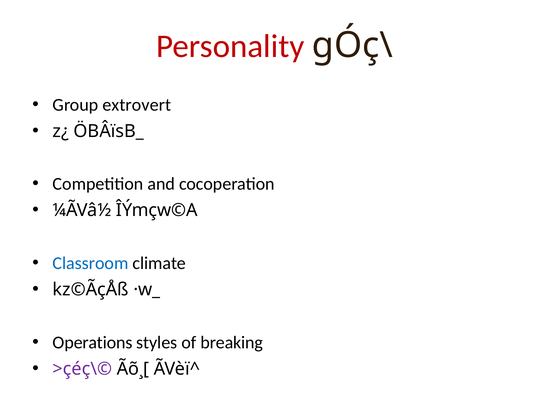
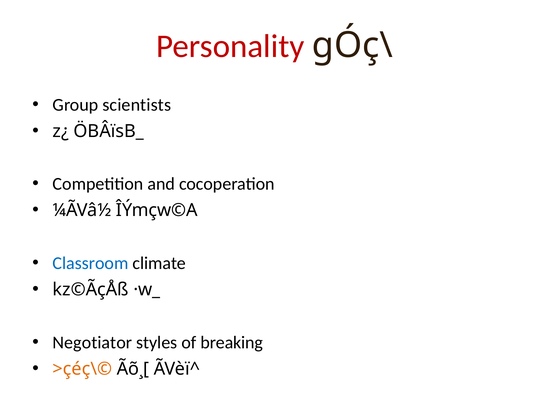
extrovert: extrovert -> scientists
Operations: Operations -> Negotiator
>çéç\© colour: purple -> orange
